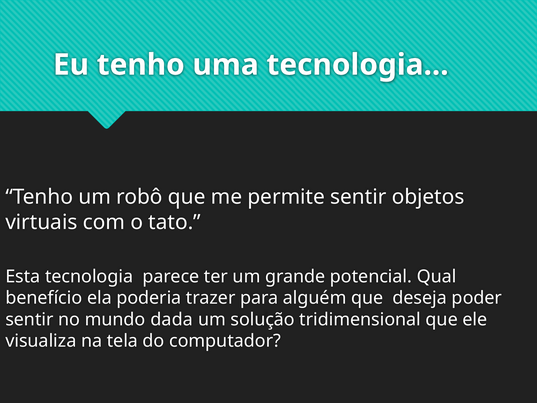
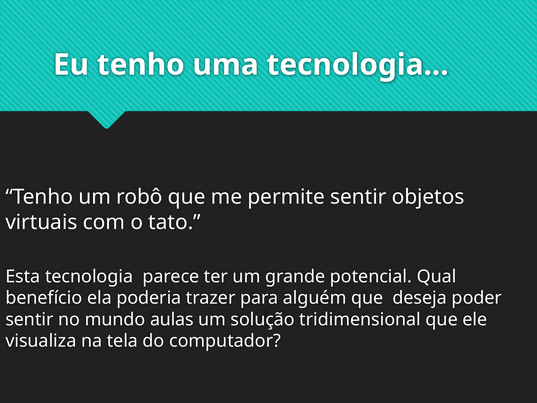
dada: dada -> aulas
